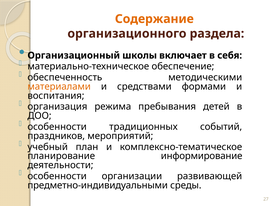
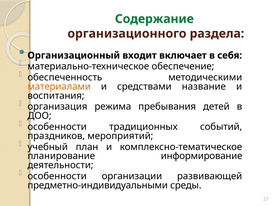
Содержание colour: orange -> green
школы: школы -> входит
формами: формами -> название
